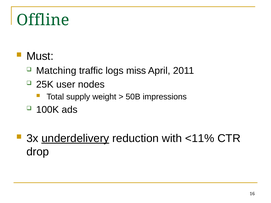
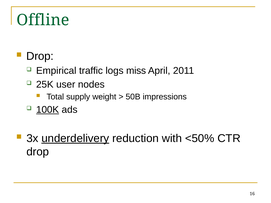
Must at (40, 56): Must -> Drop
Matching: Matching -> Empirical
100K underline: none -> present
<11%: <11% -> <50%
